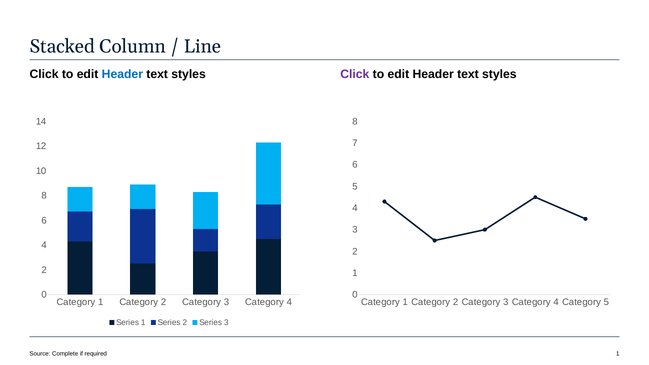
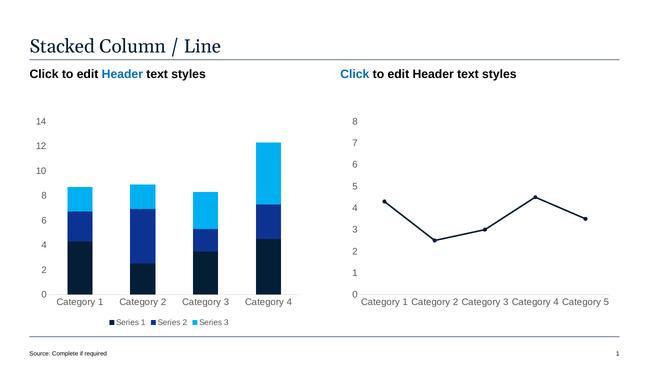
Click at (355, 74) colour: purple -> blue
